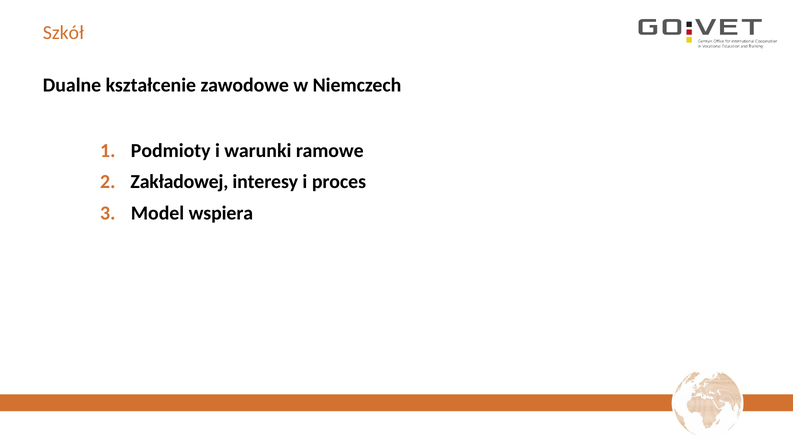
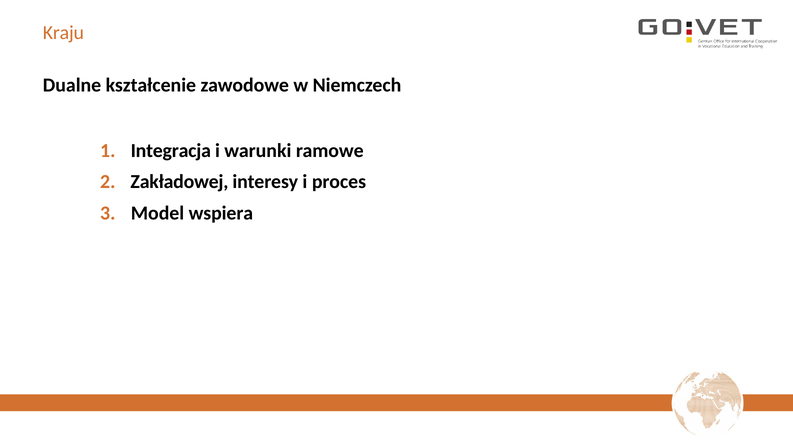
Szkół: Szkół -> Kraju
Podmioty: Podmioty -> Integracja
